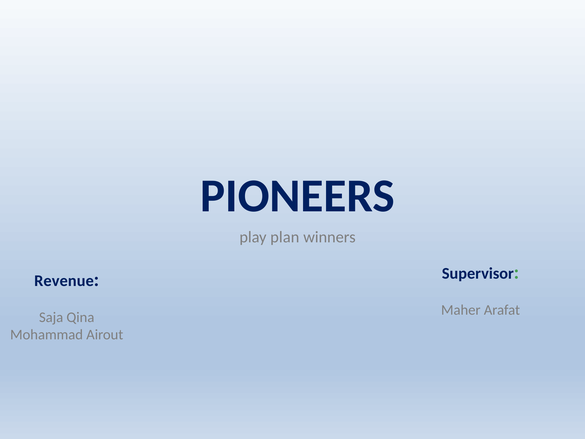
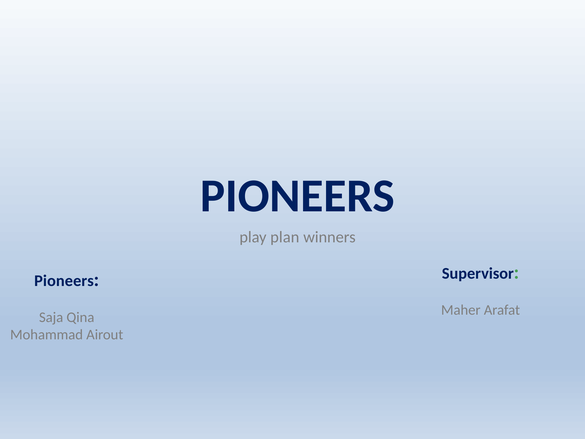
Revenue at (64, 280): Revenue -> Pioneers
